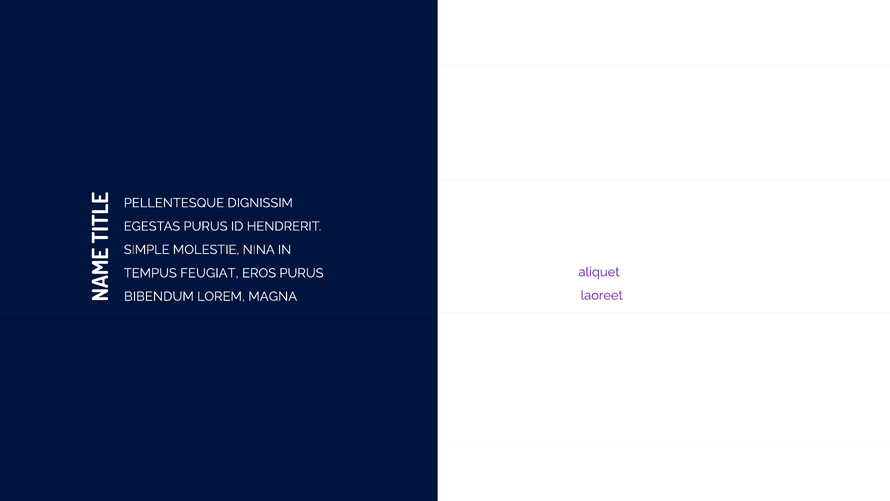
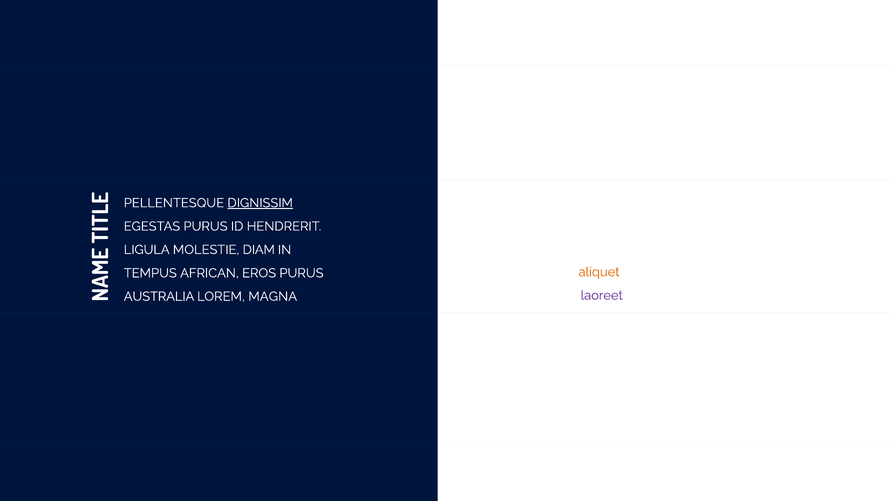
DIGNISSIM underline: none -> present
SIMPLE at (147, 250): SIMPLE -> LIGULA
NINA: NINA -> DIAM
aliquet colour: purple -> orange
FEUGIAT: FEUGIAT -> AFRICAN
BIBENDUM at (159, 296): BIBENDUM -> AUSTRALIA
